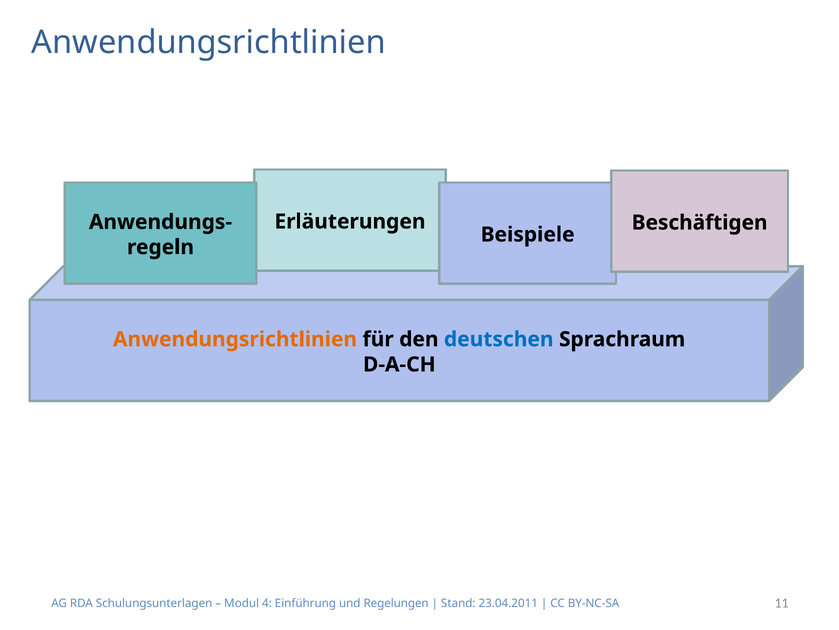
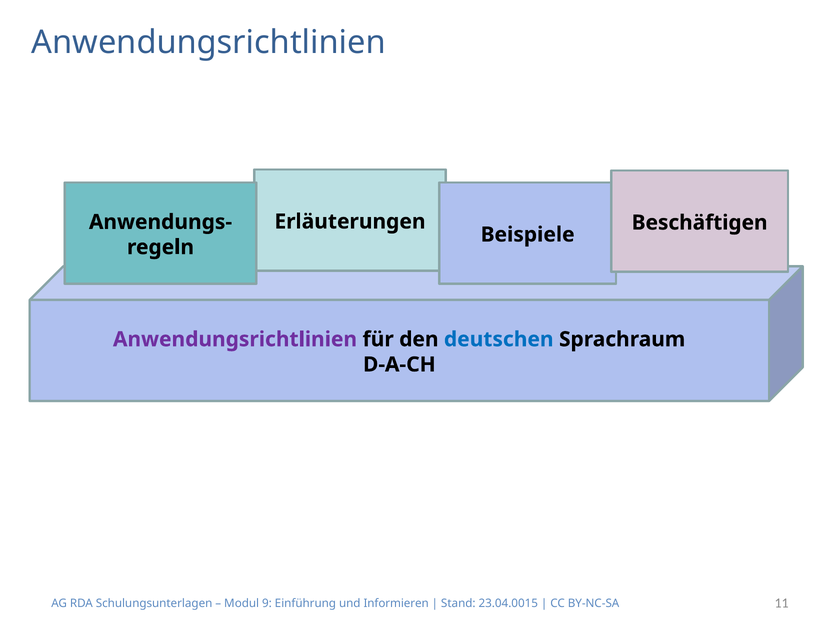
Anwendungsrichtlinien at (235, 339) colour: orange -> purple
4: 4 -> 9
Regelungen: Regelungen -> Informieren
23.04.2011: 23.04.2011 -> 23.04.0015
